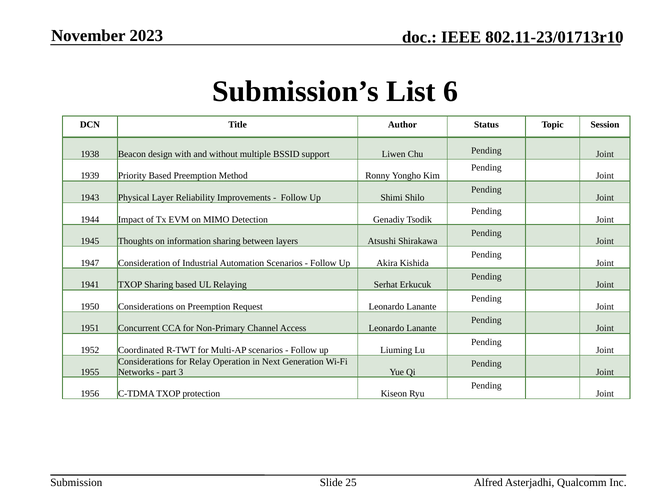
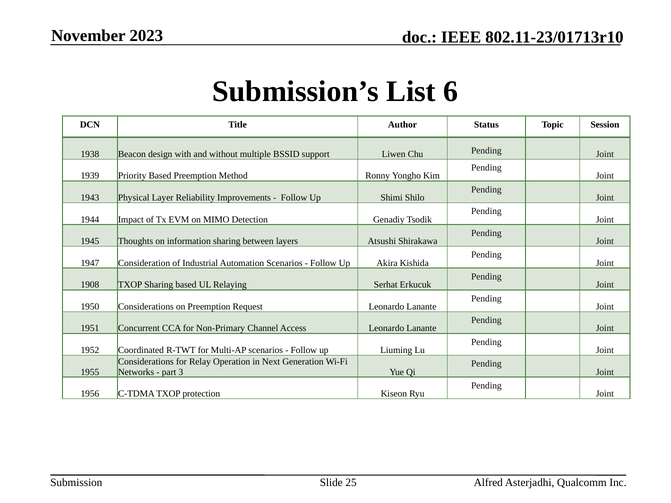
1941: 1941 -> 1908
